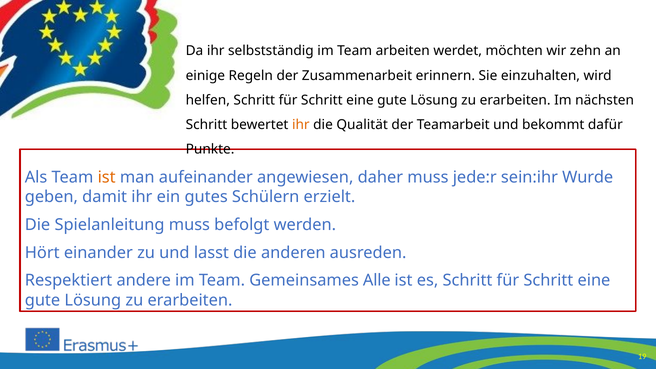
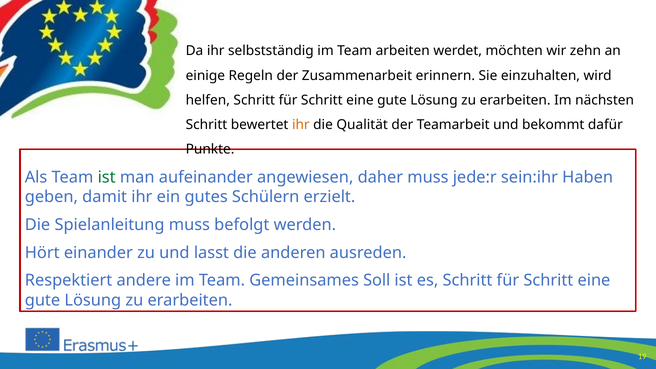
ist at (107, 177) colour: orange -> green
Wurde: Wurde -> Haben
Alle: Alle -> Soll
